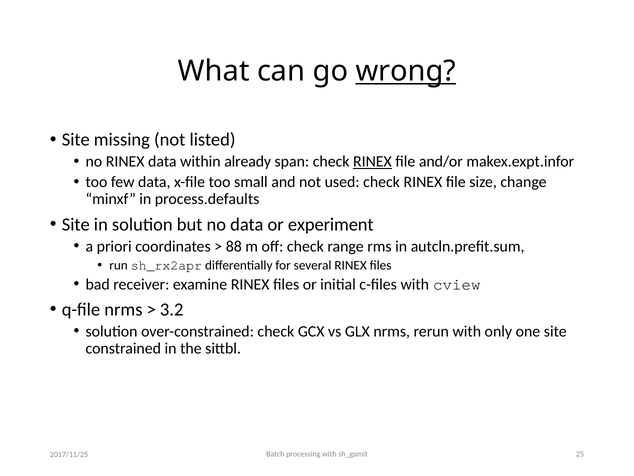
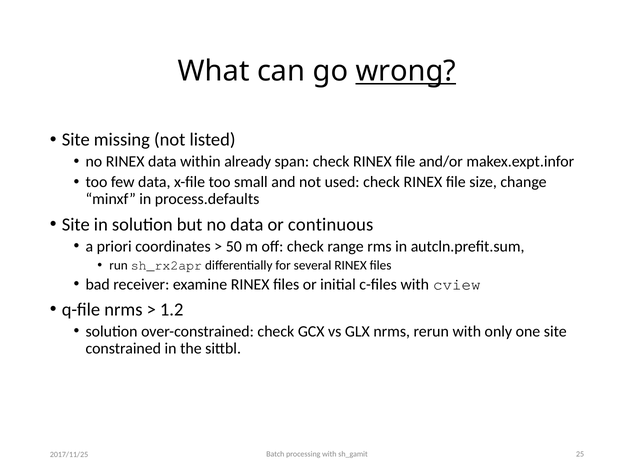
RINEX at (372, 161) underline: present -> none
experiment: experiment -> continuous
88: 88 -> 50
3.2: 3.2 -> 1.2
